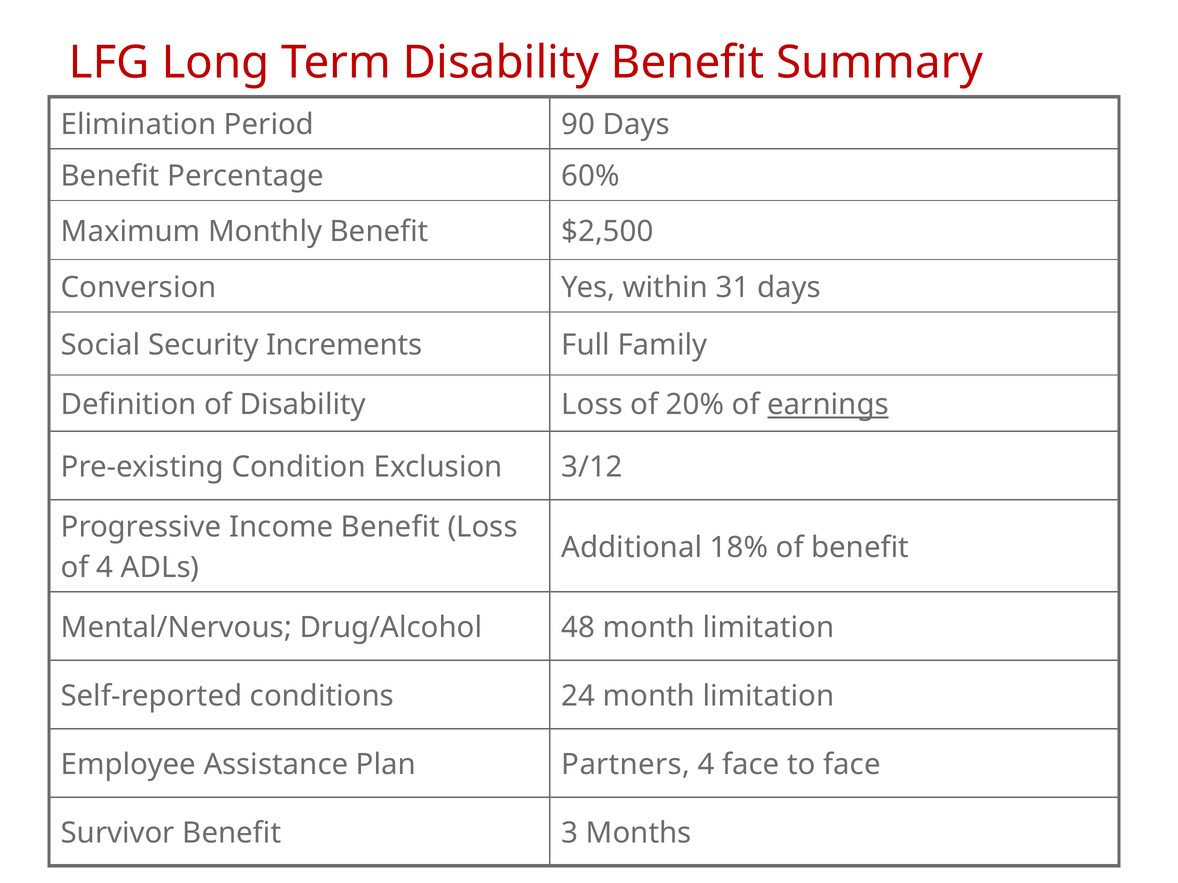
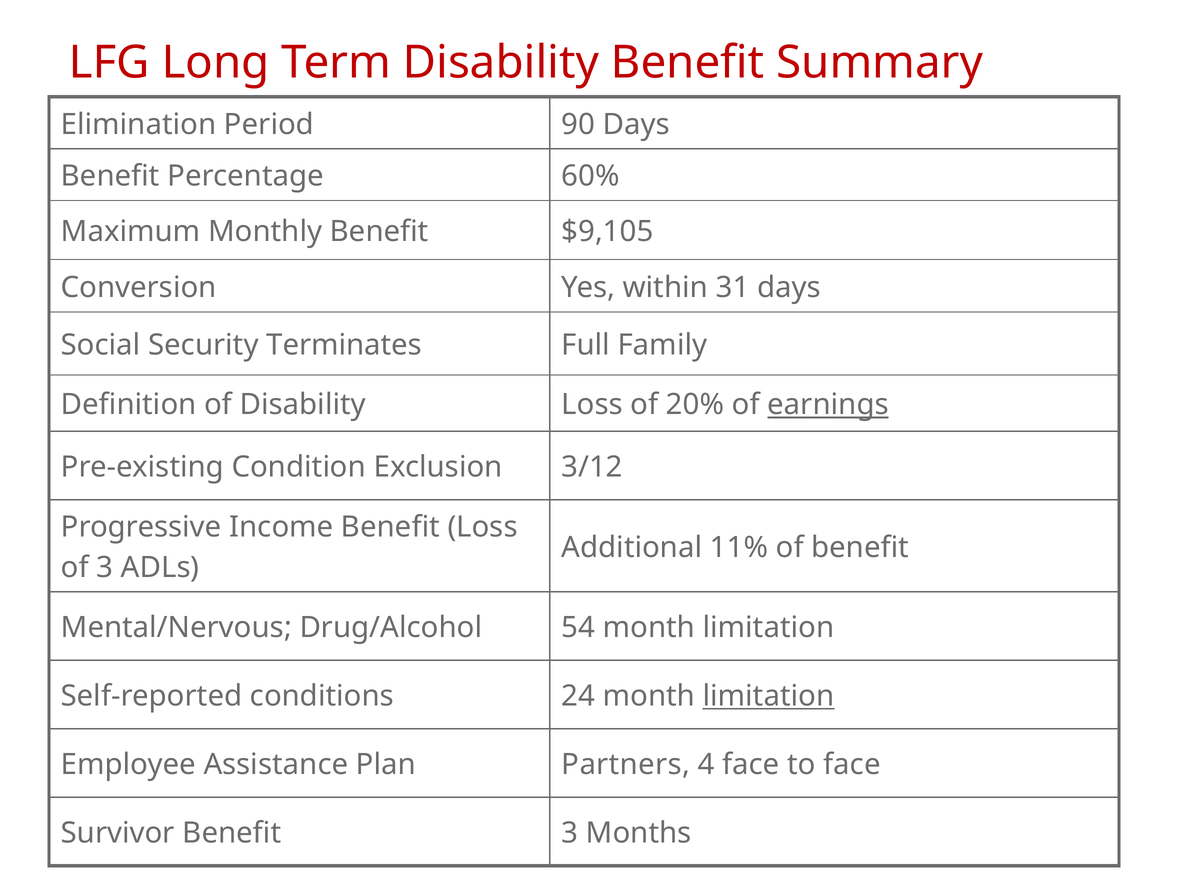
$2,500: $2,500 -> $9,105
Increments: Increments -> Terminates
18%: 18% -> 11%
of 4: 4 -> 3
48: 48 -> 54
limitation at (769, 696) underline: none -> present
